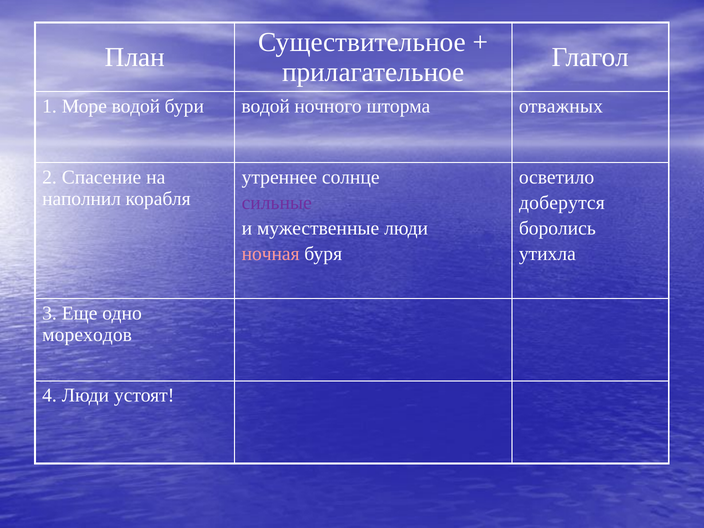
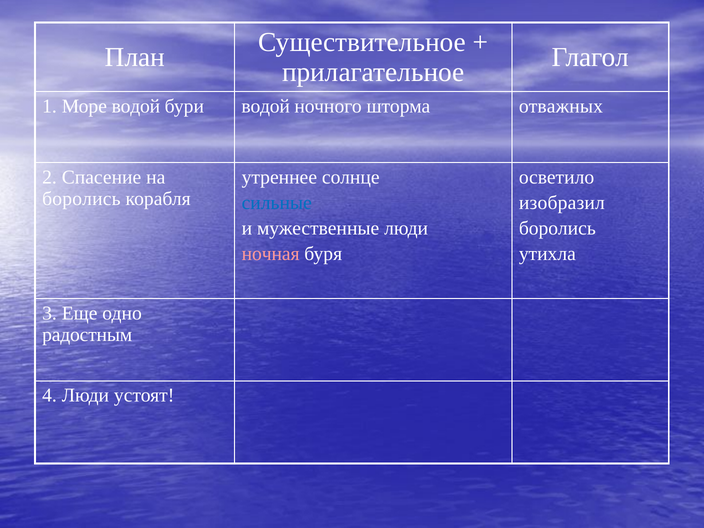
наполнил at (82, 199): наполнил -> боролись
сильные colour: purple -> blue
доберутся: доберутся -> изобразил
мореходов: мореходов -> радостным
